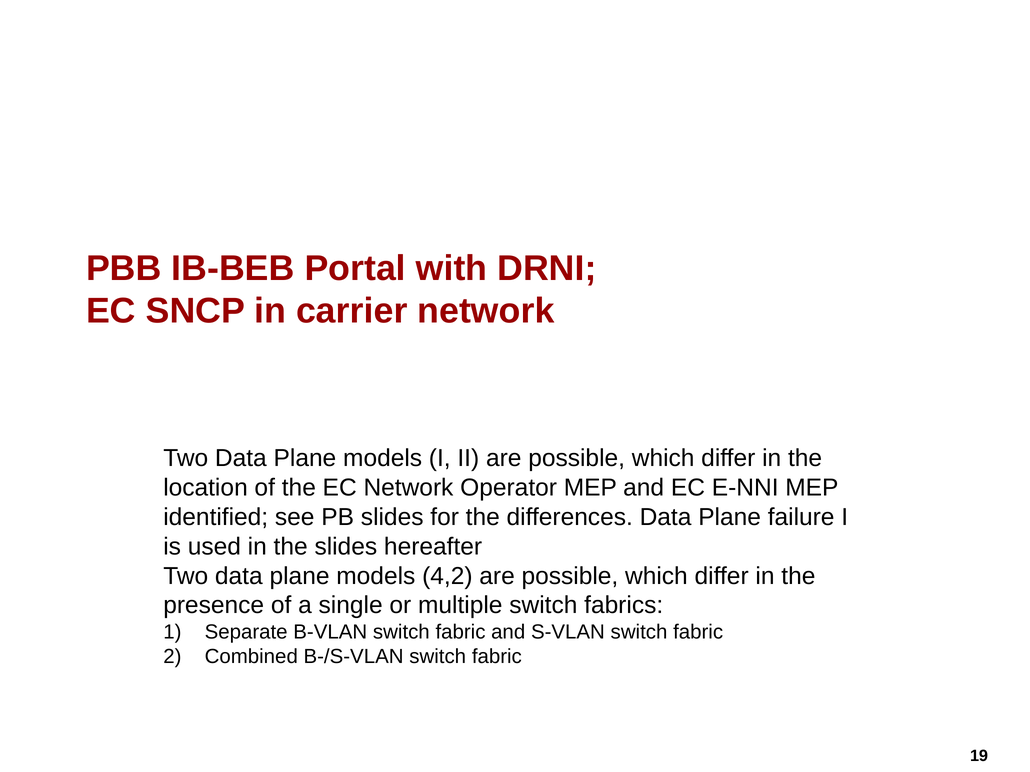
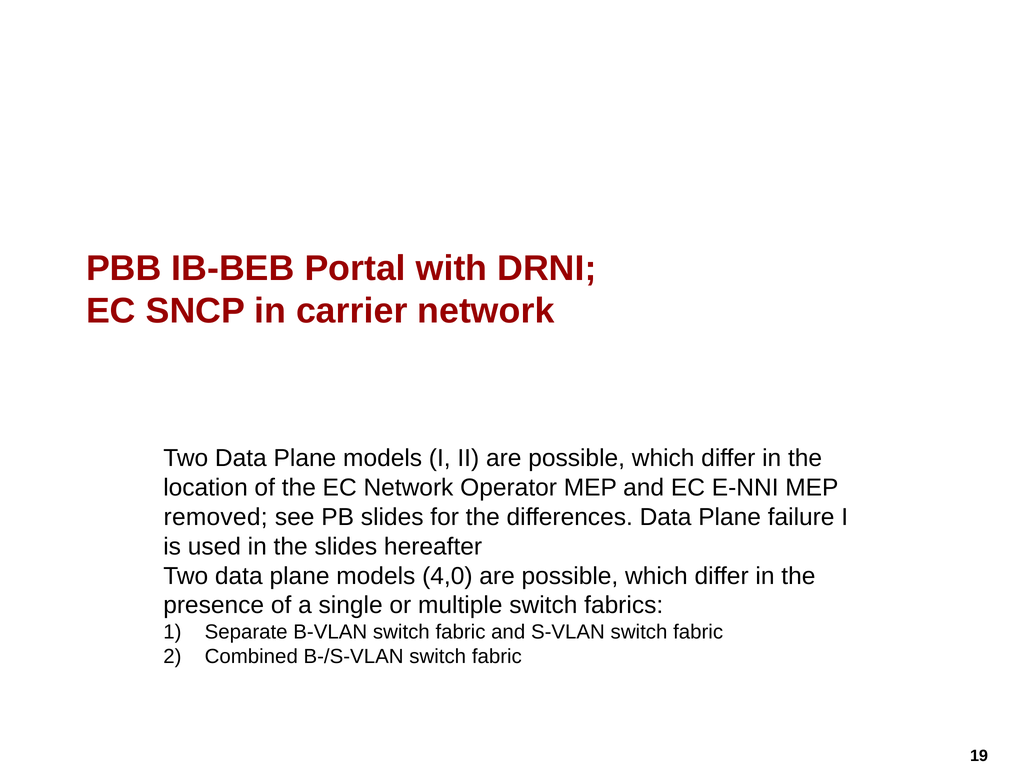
identified: identified -> removed
4,2: 4,2 -> 4,0
